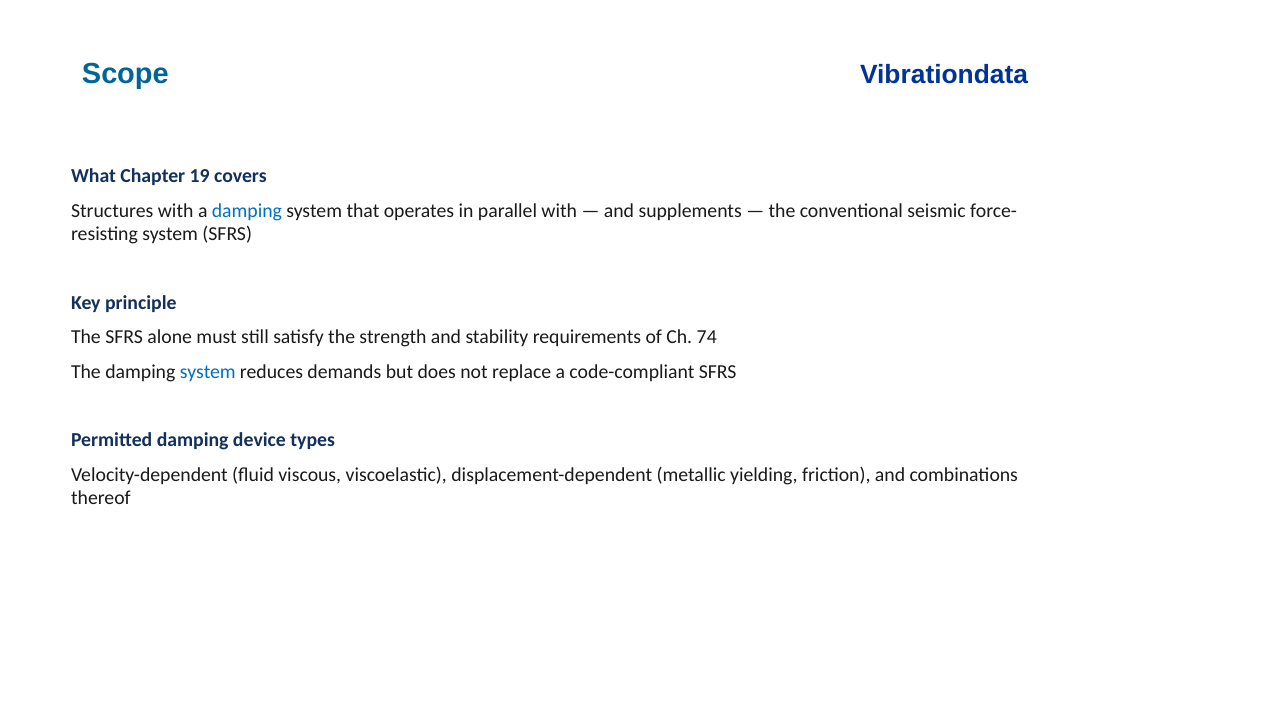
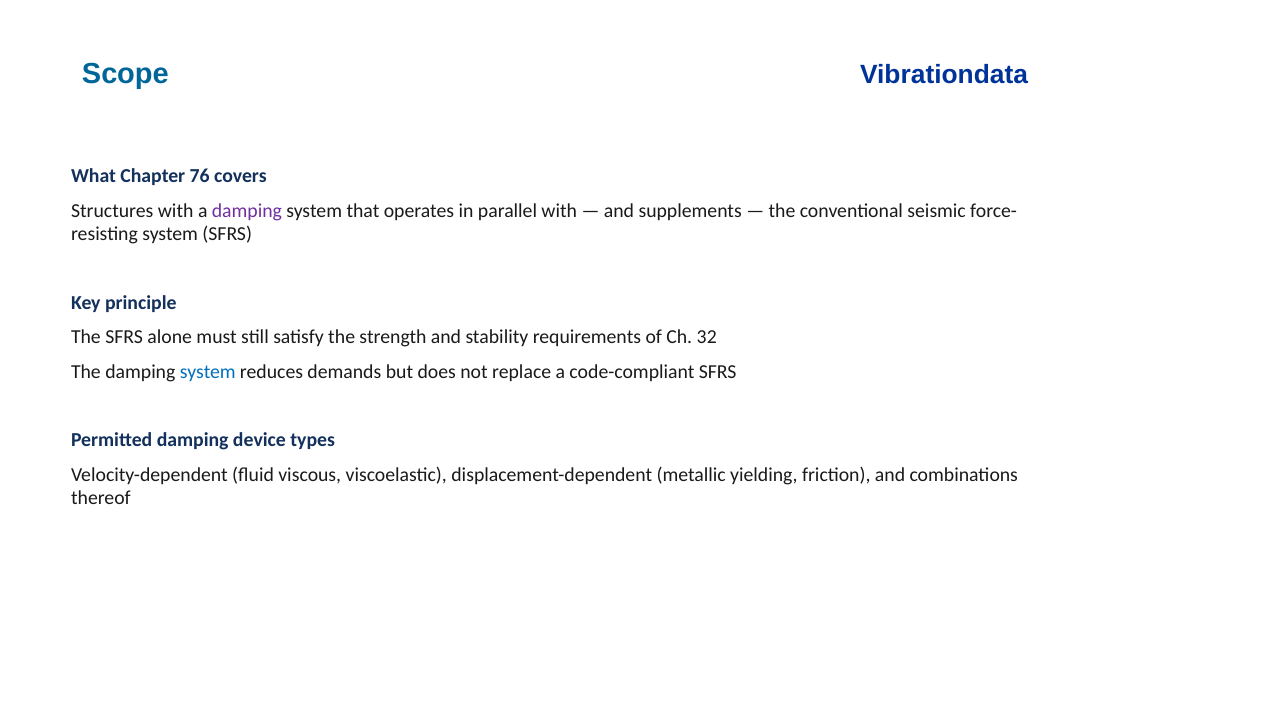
19: 19 -> 76
damping at (247, 211) colour: blue -> purple
74: 74 -> 32
